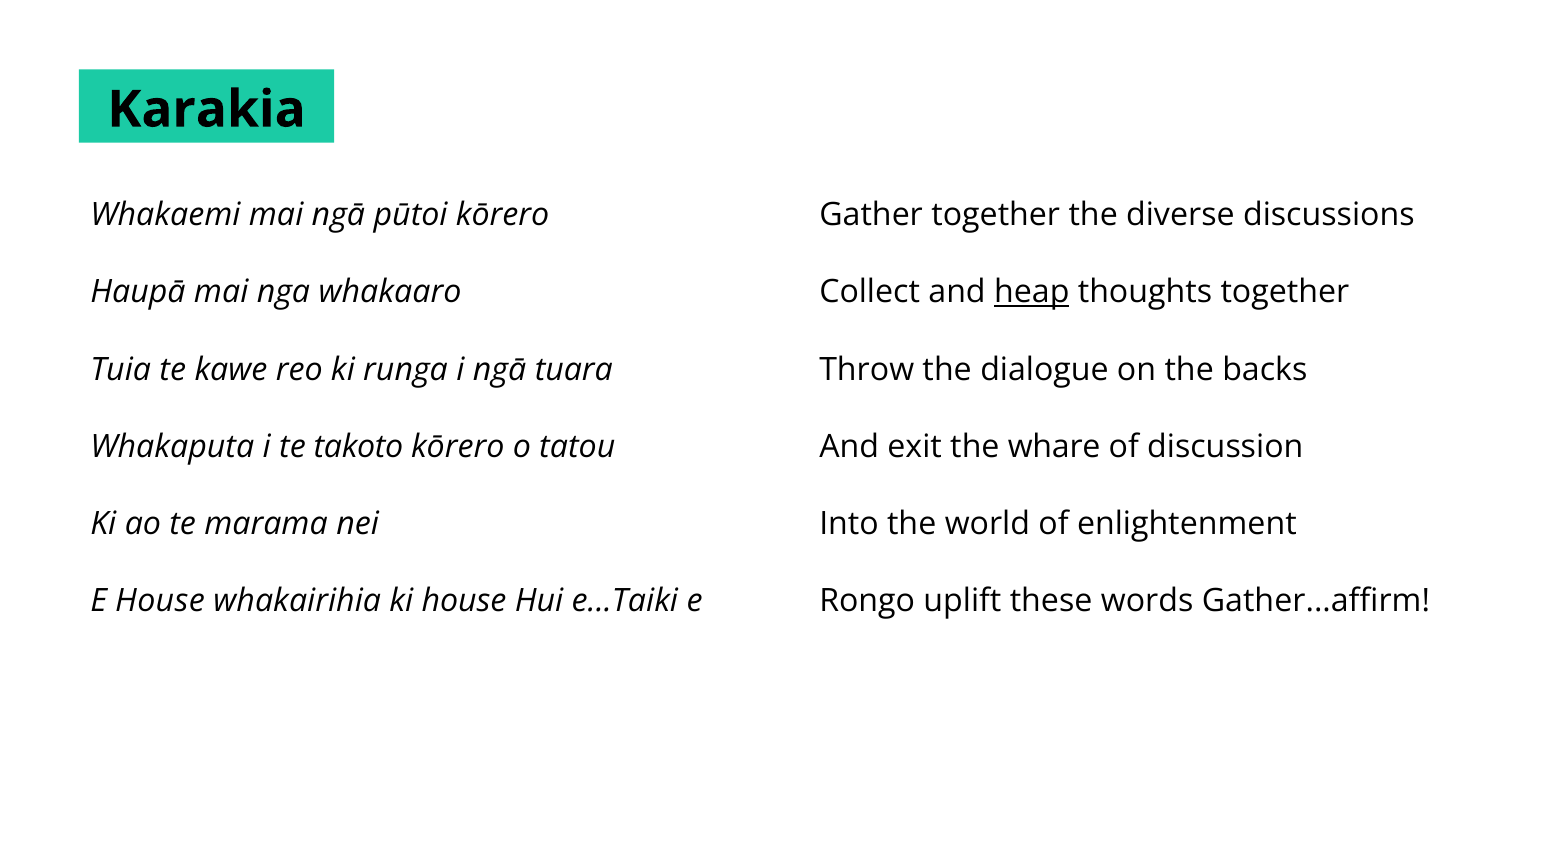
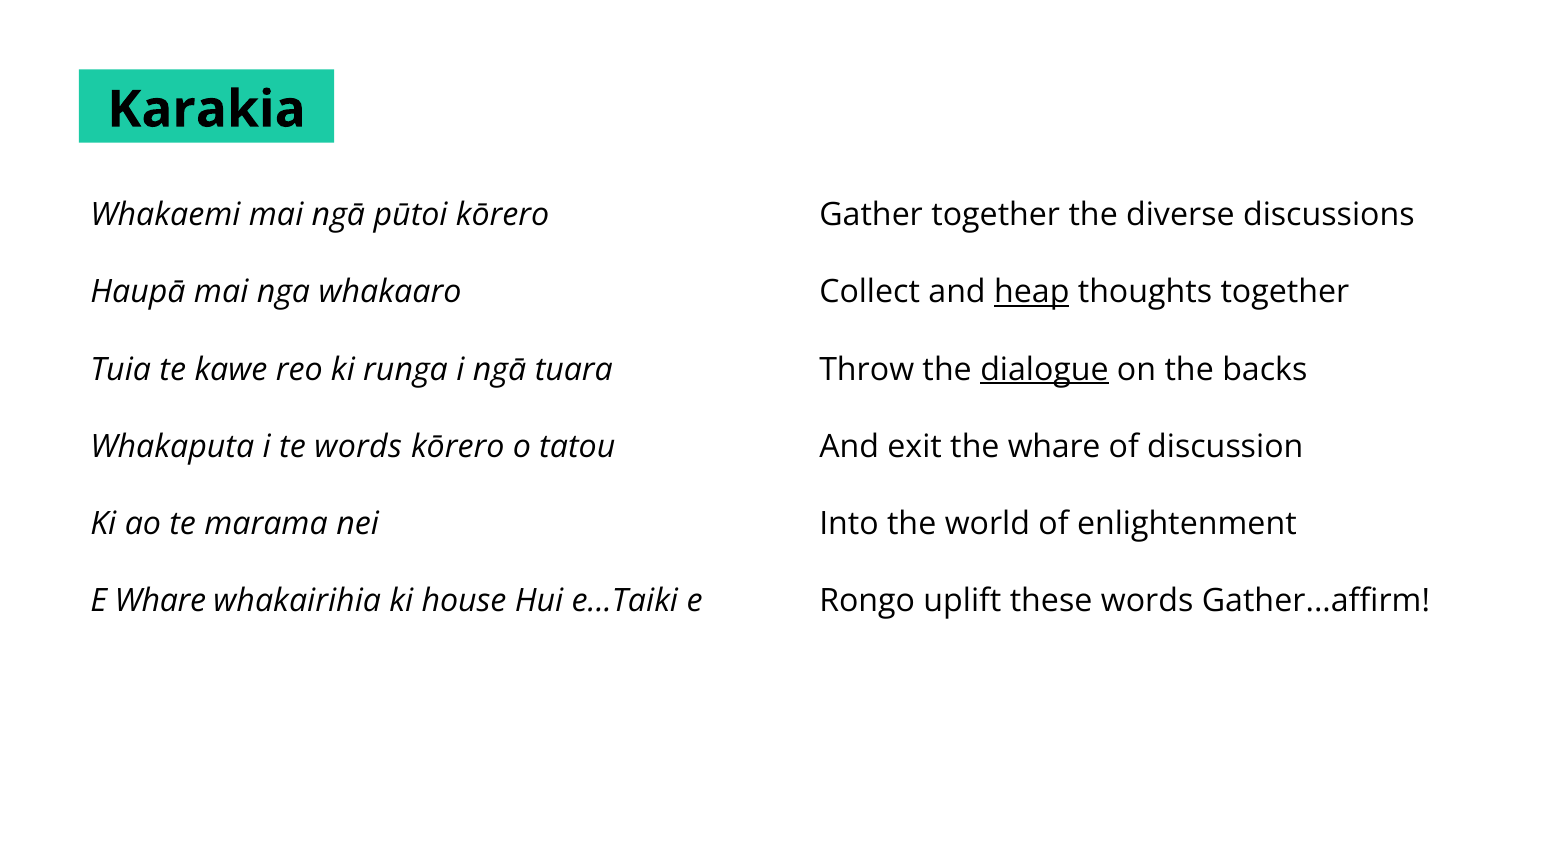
dialogue underline: none -> present
te takoto: takoto -> words
E House: House -> Whare
